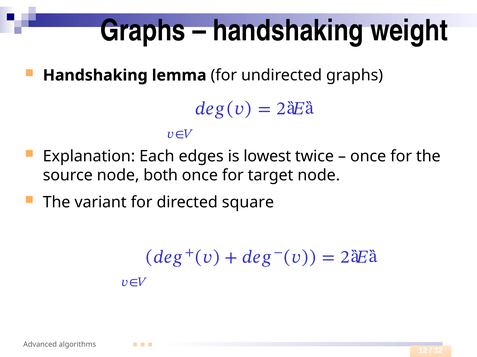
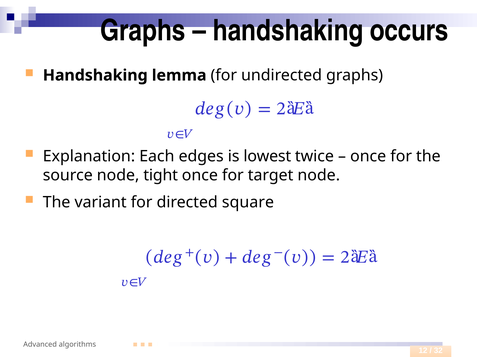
weight: weight -> occurs
both: both -> tight
